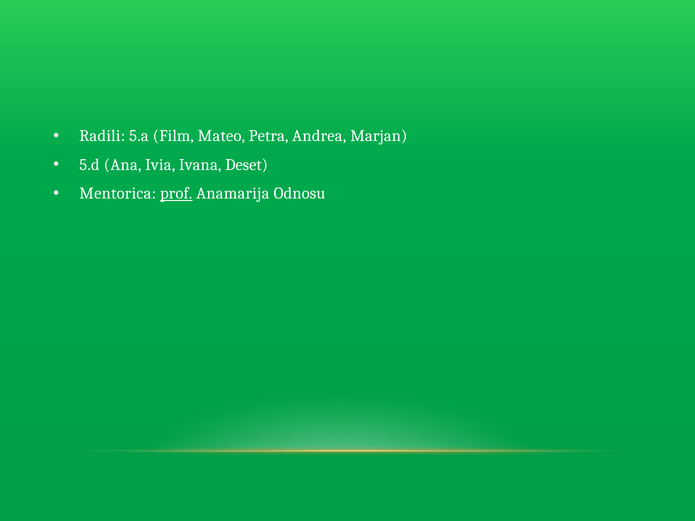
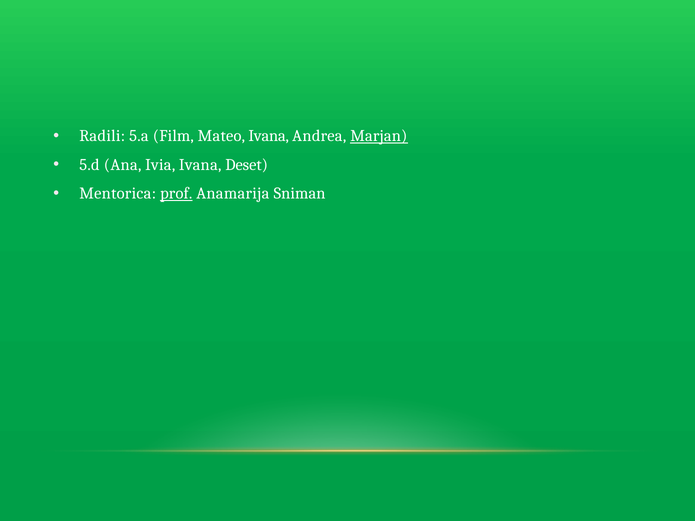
Mateo Petra: Petra -> Ivana
Marjan underline: none -> present
Odnosu: Odnosu -> Sniman
